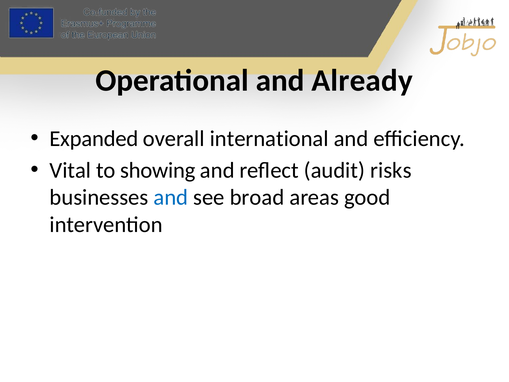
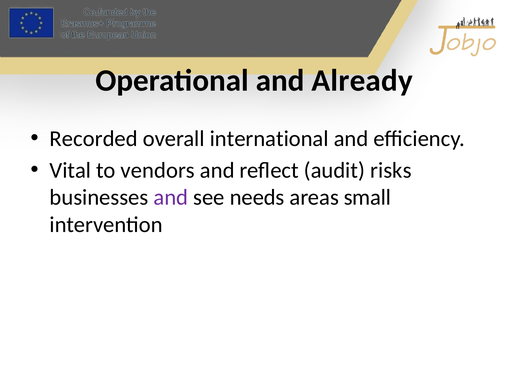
Expanded: Expanded -> Recorded
showing: showing -> vendors
and at (171, 197) colour: blue -> purple
broad: broad -> needs
good: good -> small
